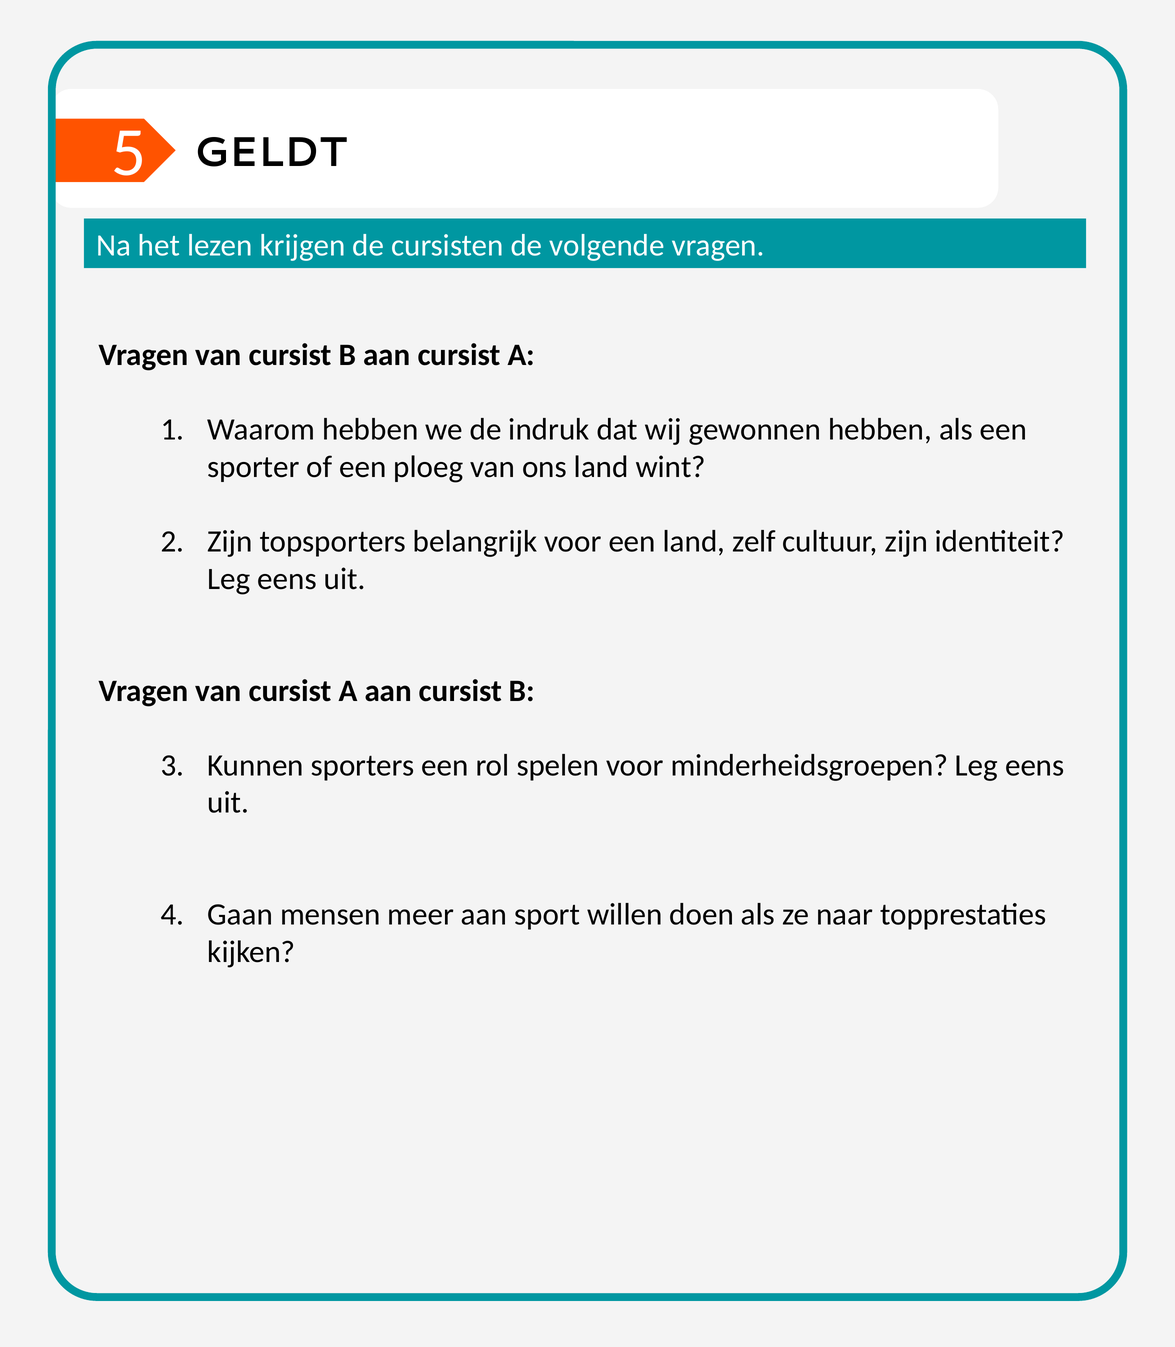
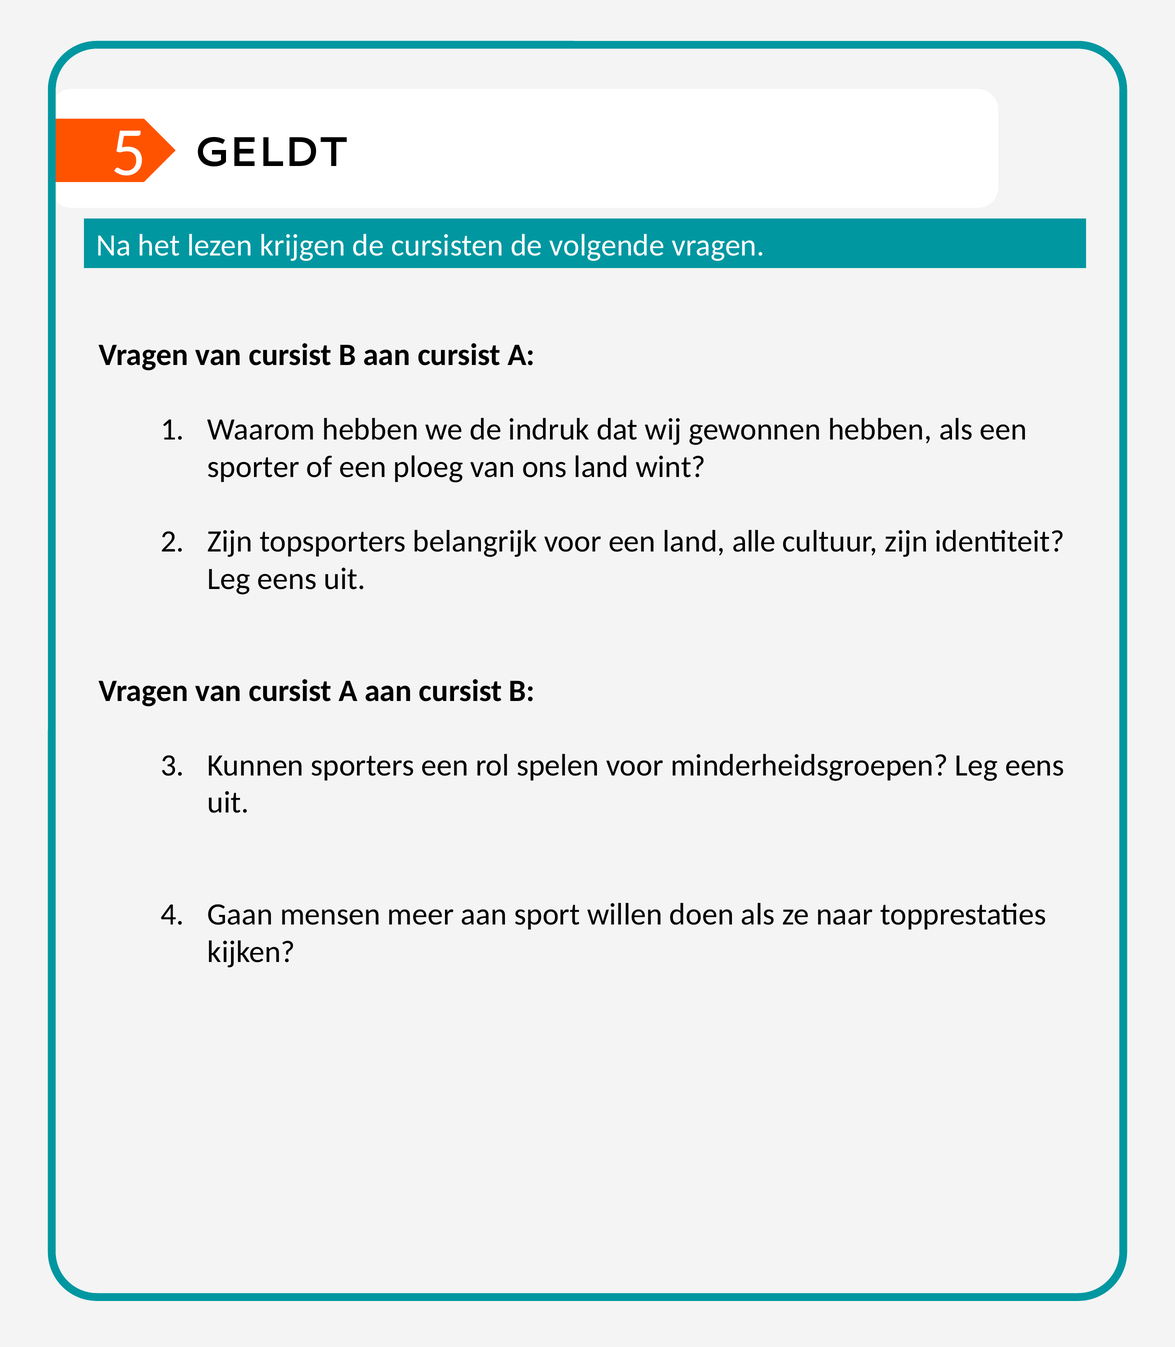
zelf: zelf -> alle
